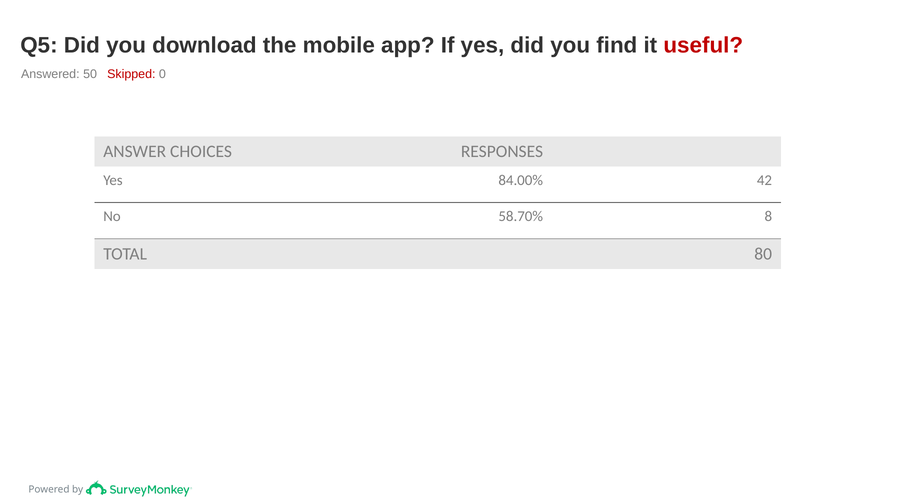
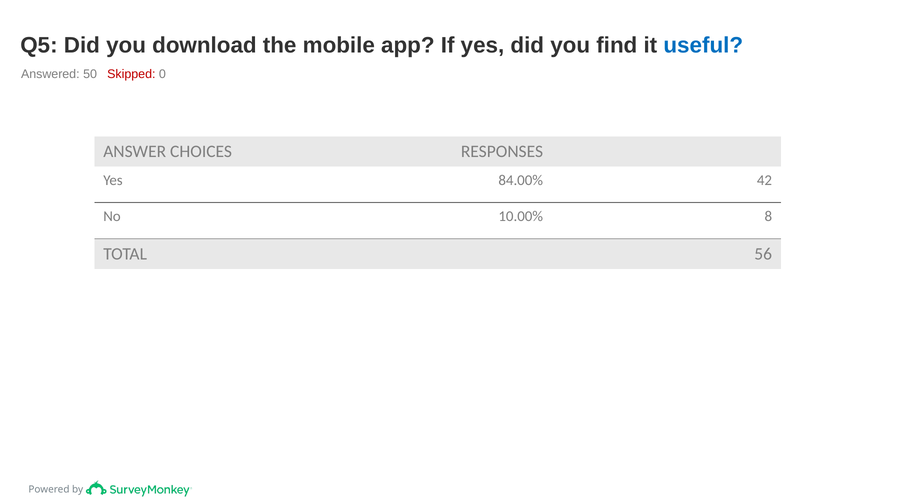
useful colour: red -> blue
58.70%: 58.70% -> 10.00%
80: 80 -> 56
